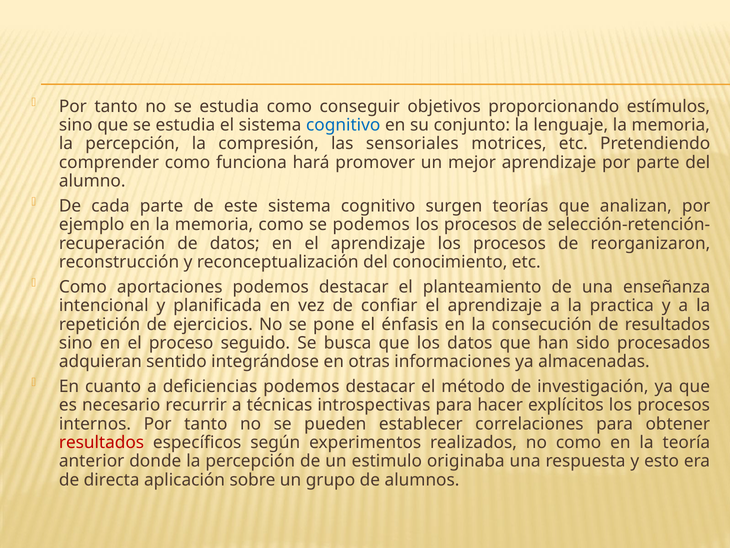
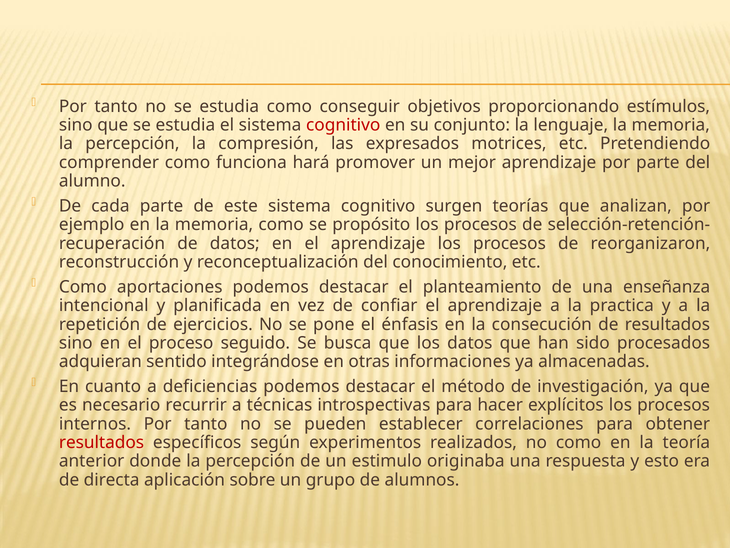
cognitivo at (343, 125) colour: blue -> red
sensoriales: sensoriales -> expresados
se podemos: podemos -> propósito
